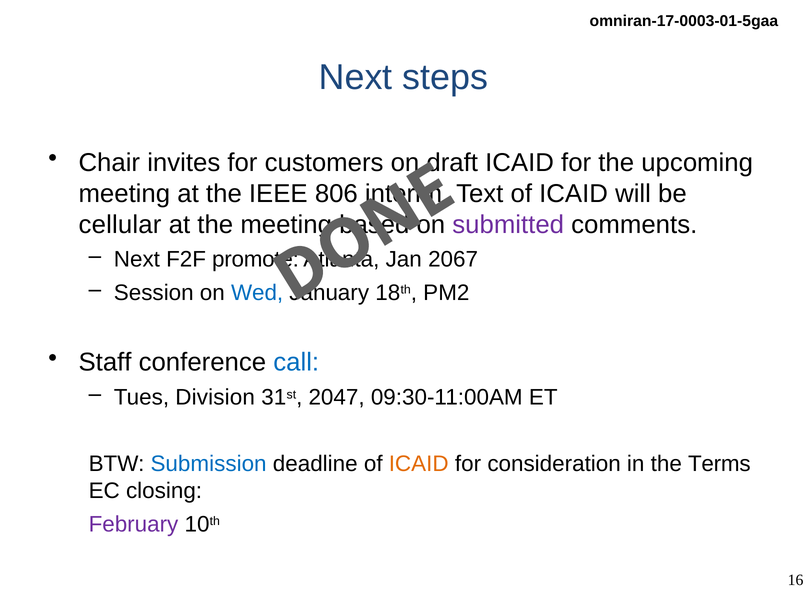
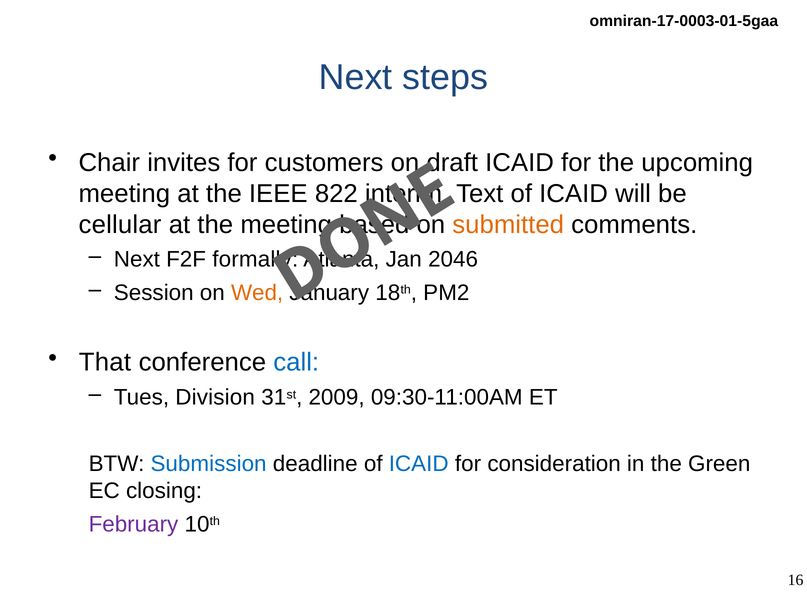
806: 806 -> 822
submitted colour: purple -> orange
promote: promote -> formally
2067: 2067 -> 2046
Wed colour: blue -> orange
Staff: Staff -> That
2047: 2047 -> 2009
ICAID at (419, 463) colour: orange -> blue
Terms: Terms -> Green
